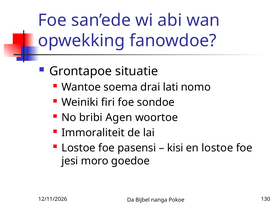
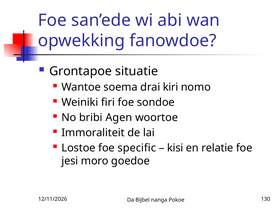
lati: lati -> kiri
pasensi: pasensi -> specific
en lostoe: lostoe -> relatie
